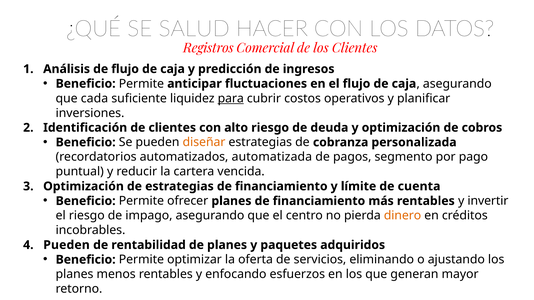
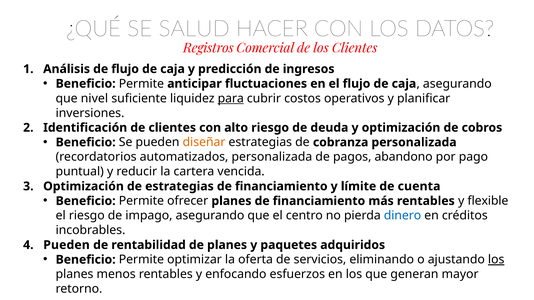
cada: cada -> nivel
automatizados automatizada: automatizada -> personalizada
segmento: segmento -> abandono
invertir: invertir -> flexible
dinero colour: orange -> blue
los at (496, 260) underline: none -> present
